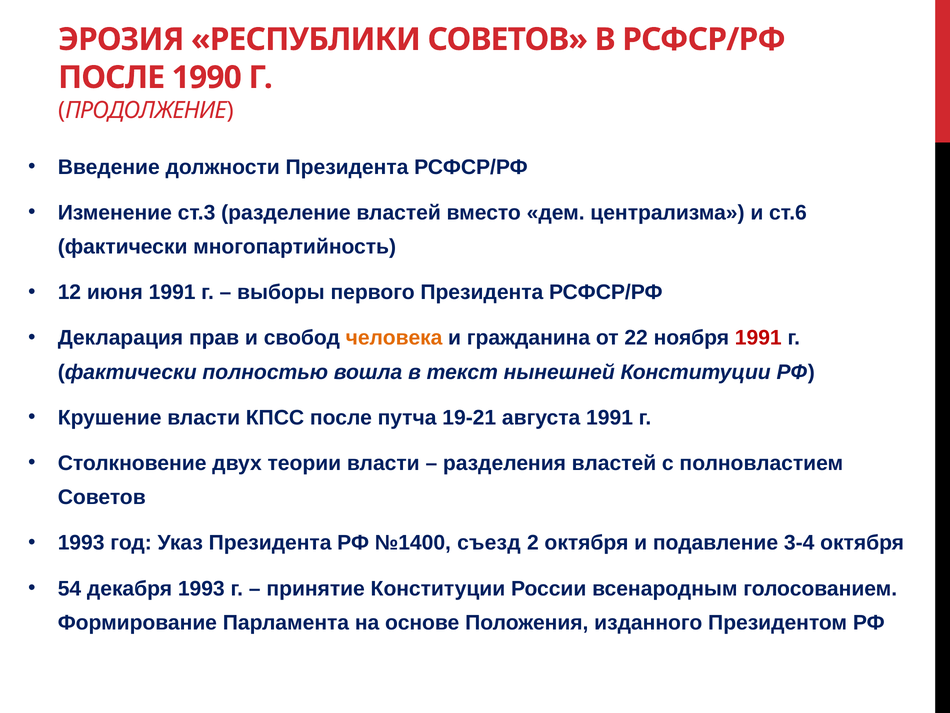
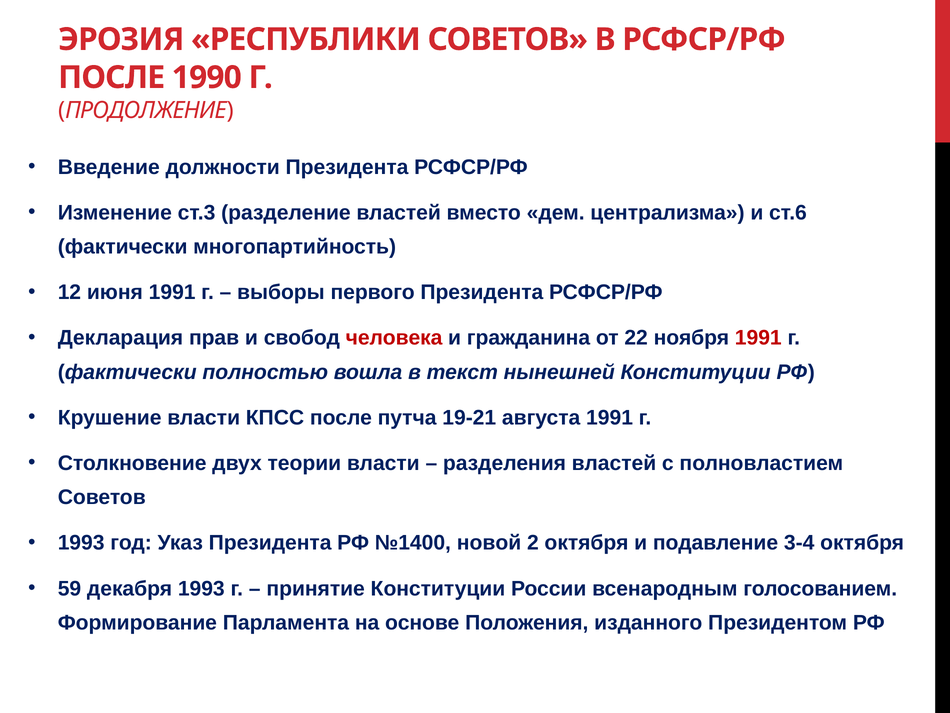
человека colour: orange -> red
съезд: съезд -> новой
54: 54 -> 59
